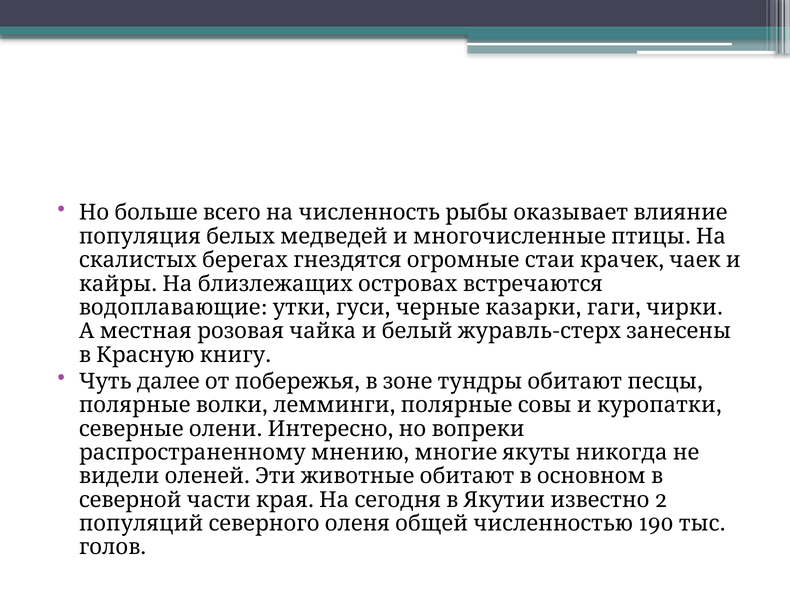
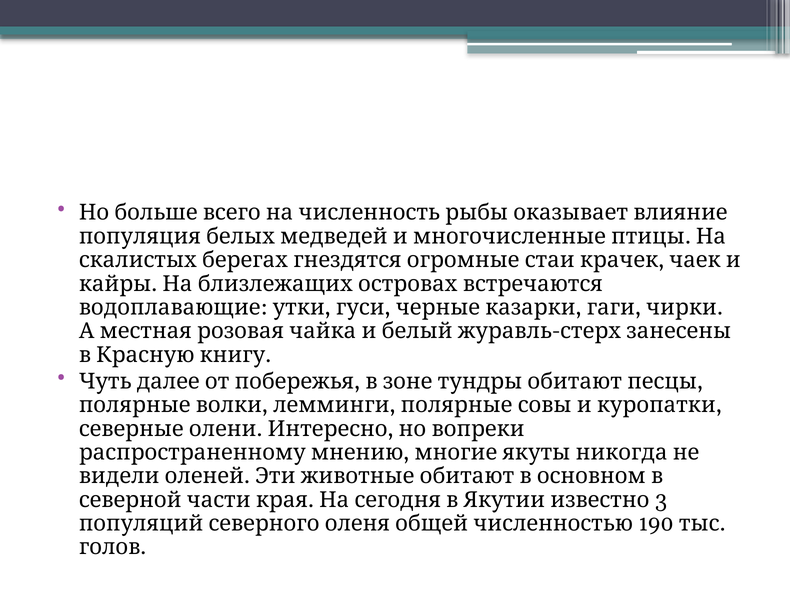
2: 2 -> 3
